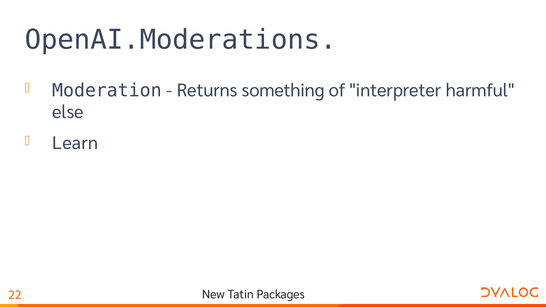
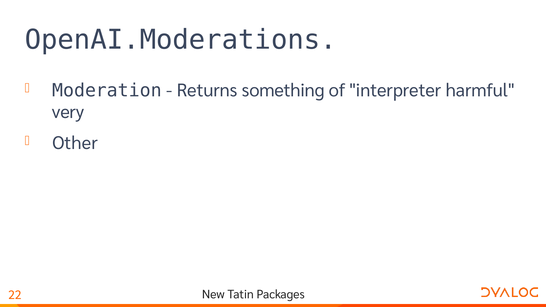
else: else -> very
Learn: Learn -> Other
